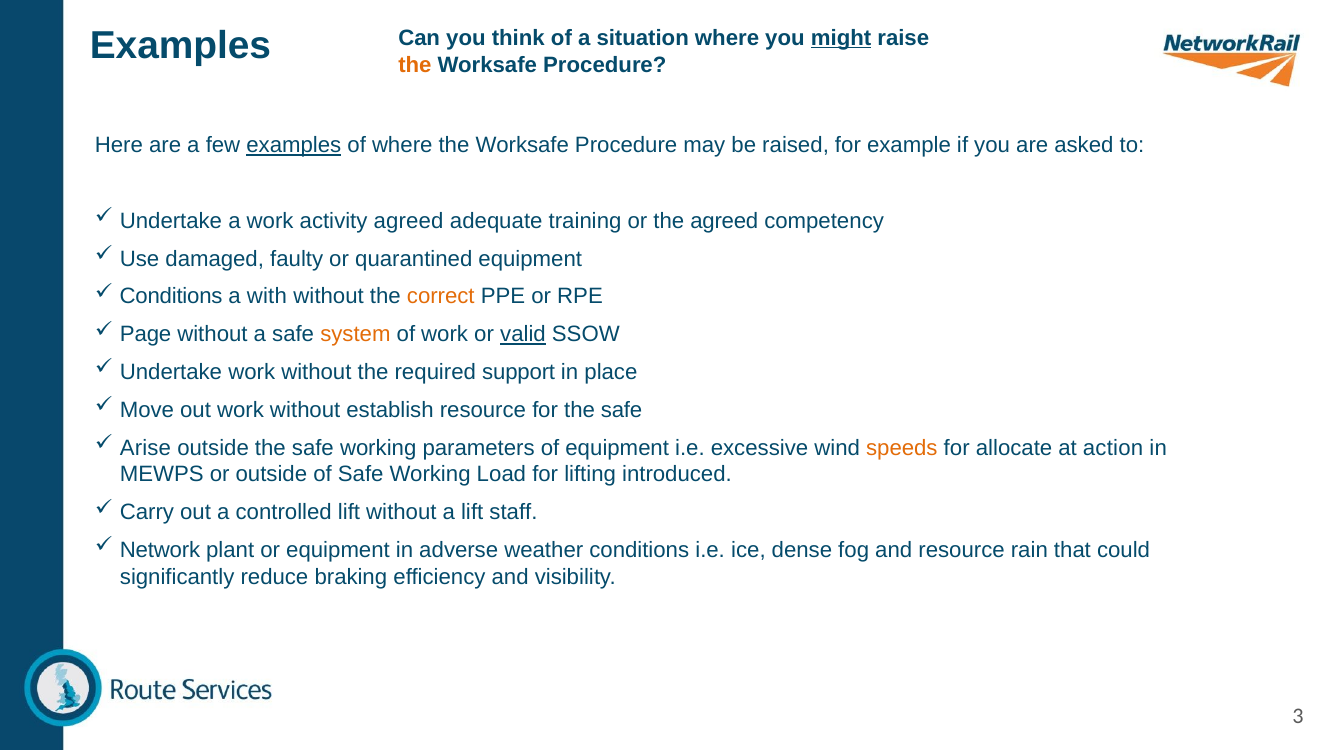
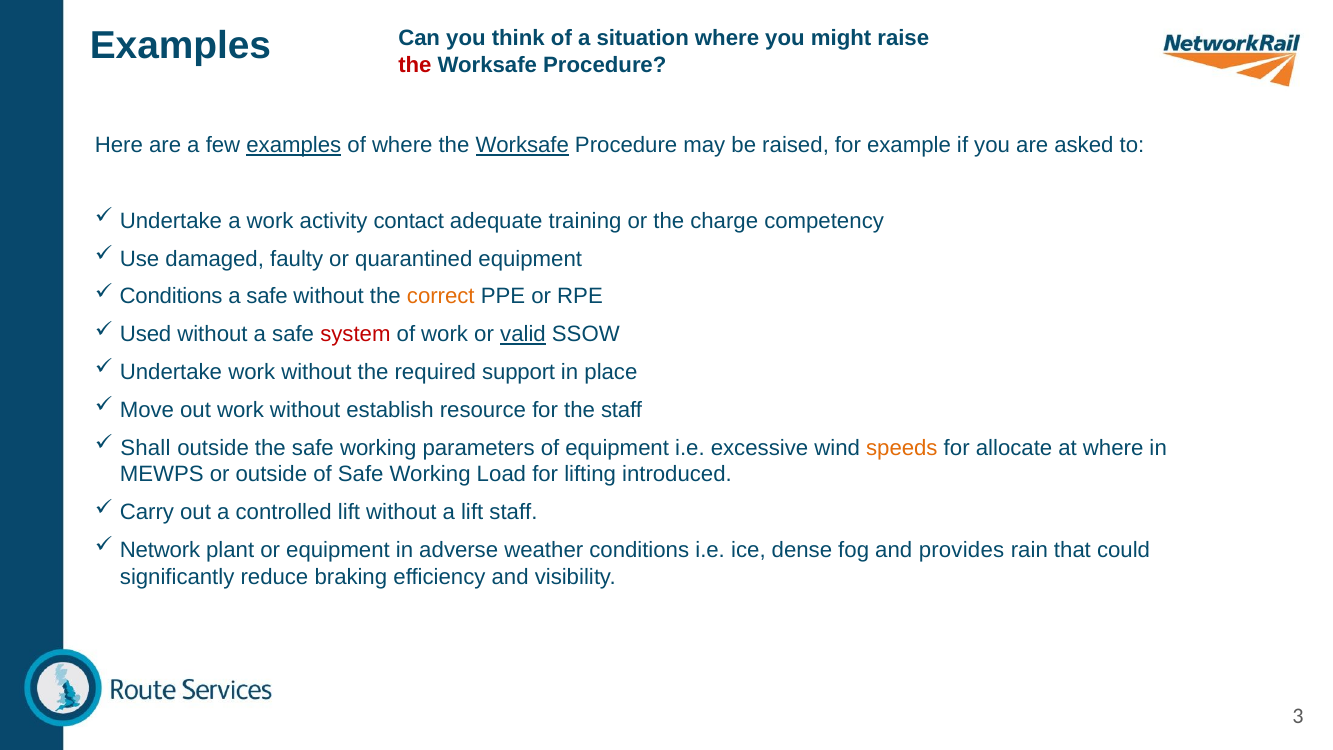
might underline: present -> none
the at (415, 65) colour: orange -> red
Worksafe at (522, 145) underline: none -> present
activity agreed: agreed -> contact
the agreed: agreed -> charge
with at (267, 297): with -> safe
Page: Page -> Used
system colour: orange -> red
for the safe: safe -> staff
Arise: Arise -> Shall
at action: action -> where
and resource: resource -> provides
